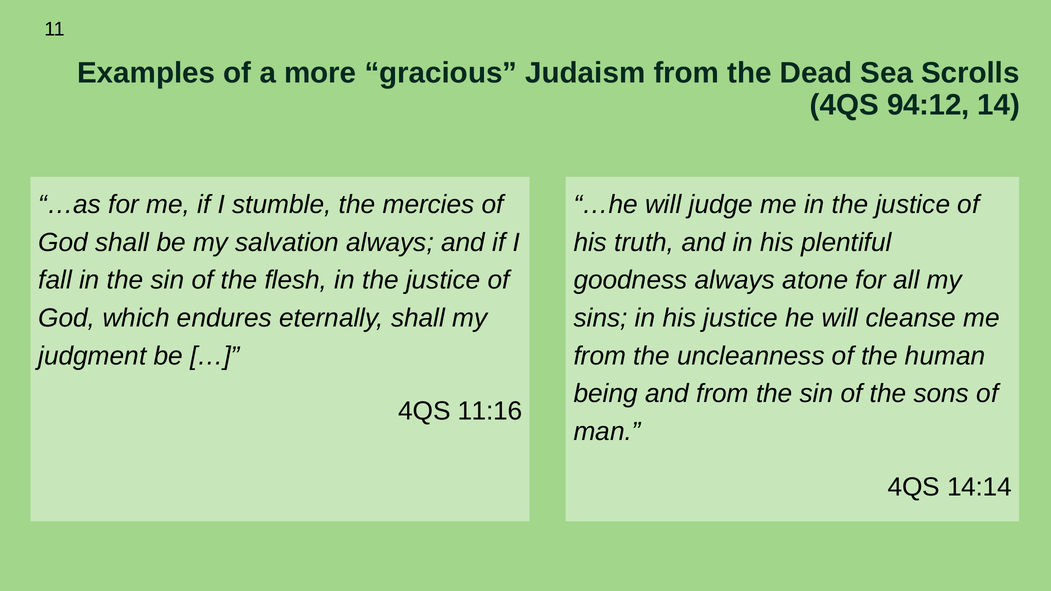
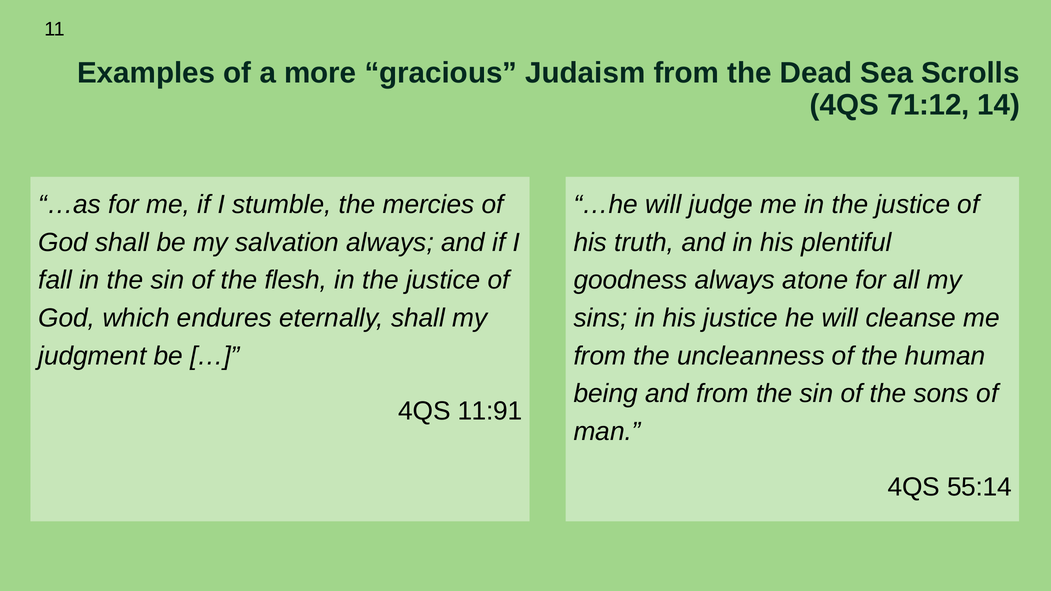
94:12: 94:12 -> 71:12
11:16: 11:16 -> 11:91
14:14: 14:14 -> 55:14
